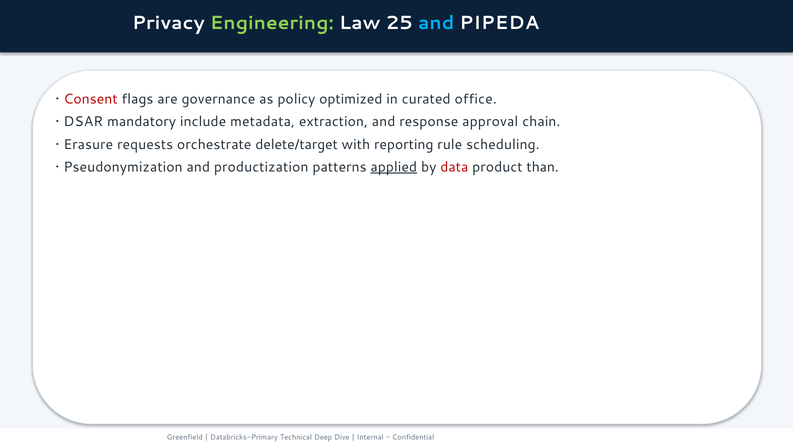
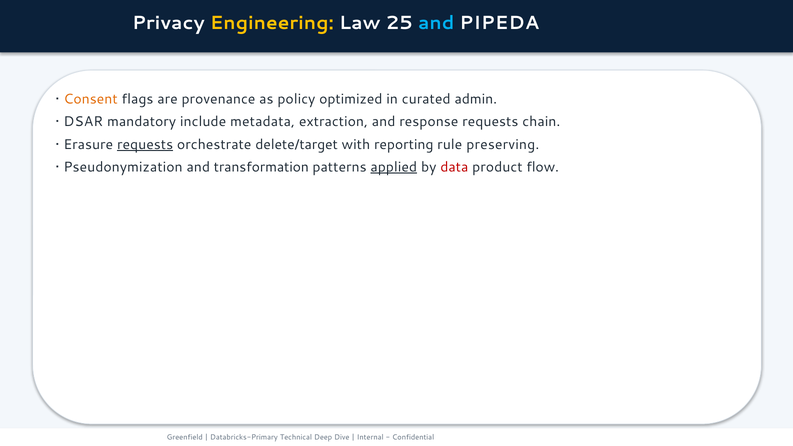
Engineering colour: light green -> yellow
Consent colour: red -> orange
governance: governance -> provenance
office: office -> admin
response approval: approval -> requests
requests at (145, 144) underline: none -> present
scheduling: scheduling -> preserving
productization: productization -> transformation
than: than -> flow
